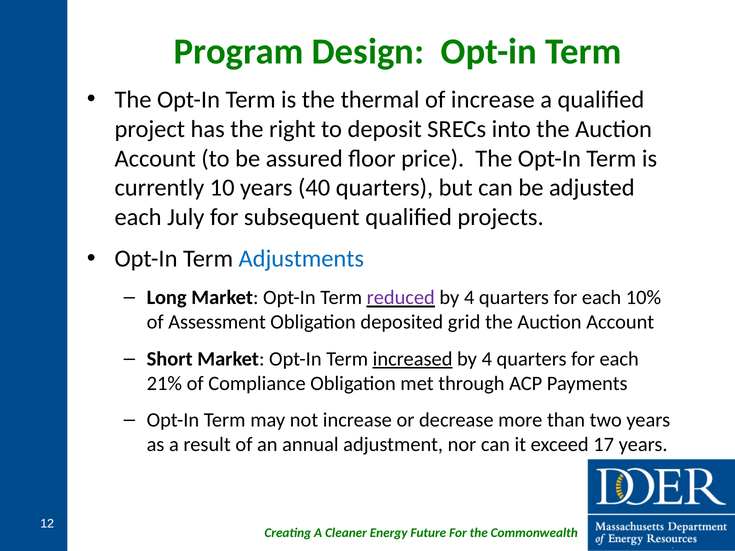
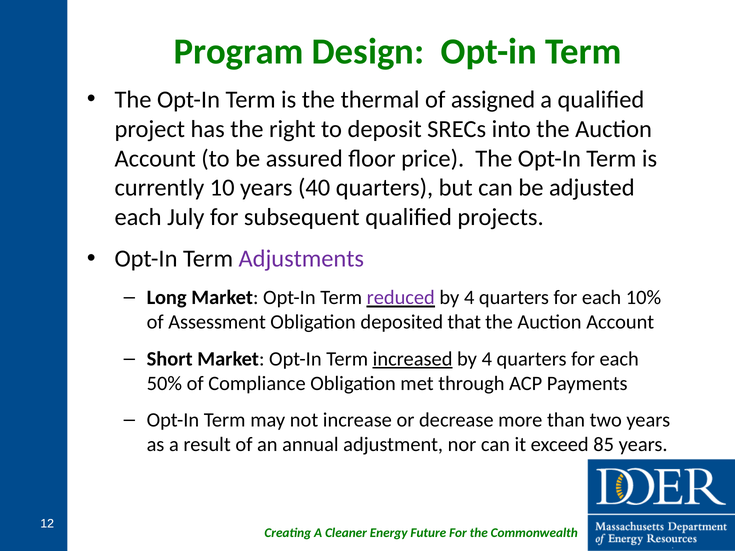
of increase: increase -> assigned
Adjustments colour: blue -> purple
grid: grid -> that
21%: 21% -> 50%
17: 17 -> 85
